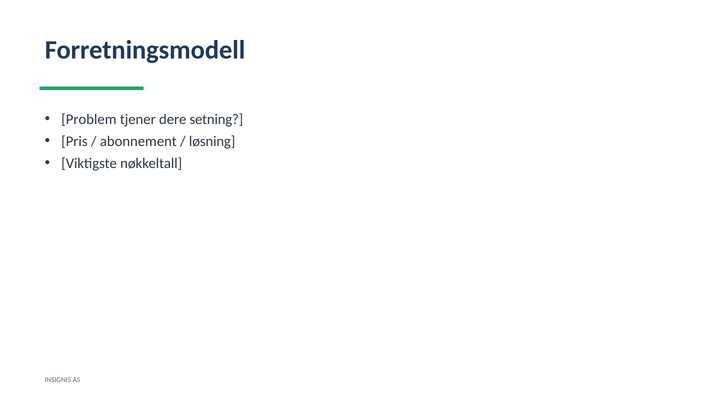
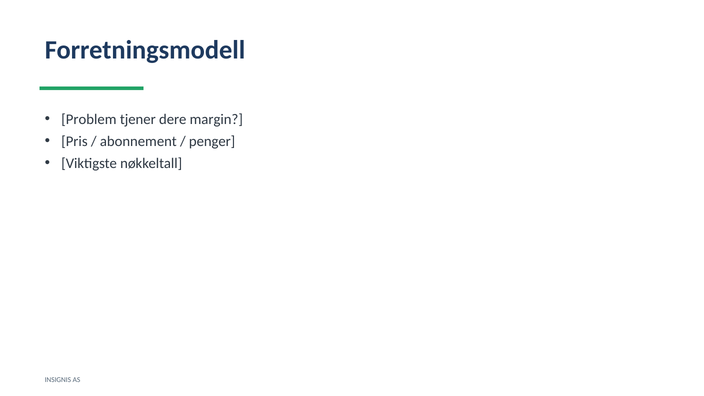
setning: setning -> margin
løsning: løsning -> penger
